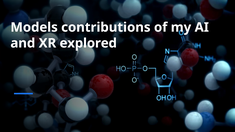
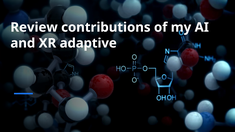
Models: Models -> Review
explored: explored -> adaptive
